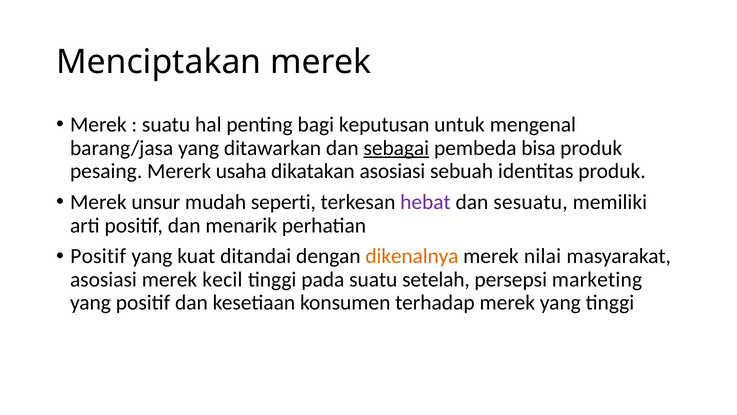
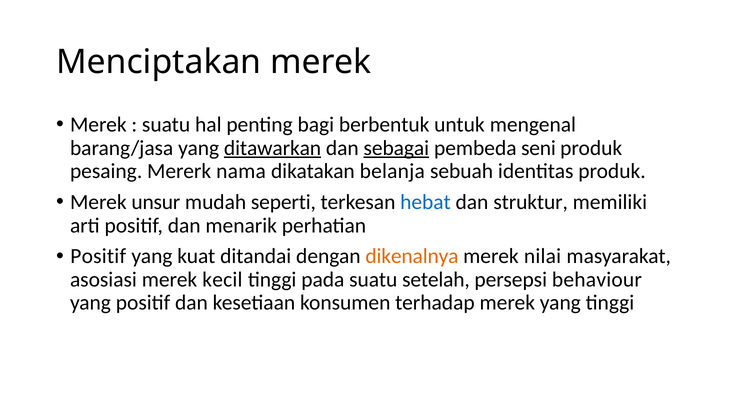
keputusan: keputusan -> berbentuk
ditawarkan underline: none -> present
bisa: bisa -> seni
usaha: usaha -> nama
dikatakan asosiasi: asosiasi -> belanja
hebat colour: purple -> blue
sesuatu: sesuatu -> struktur
marketing: marketing -> behaviour
